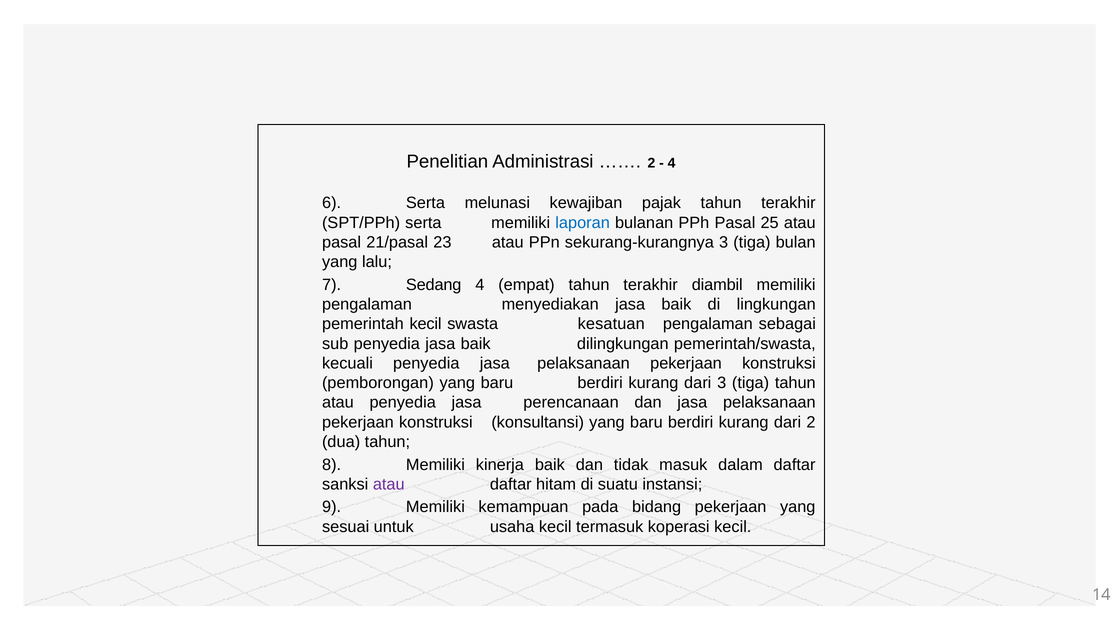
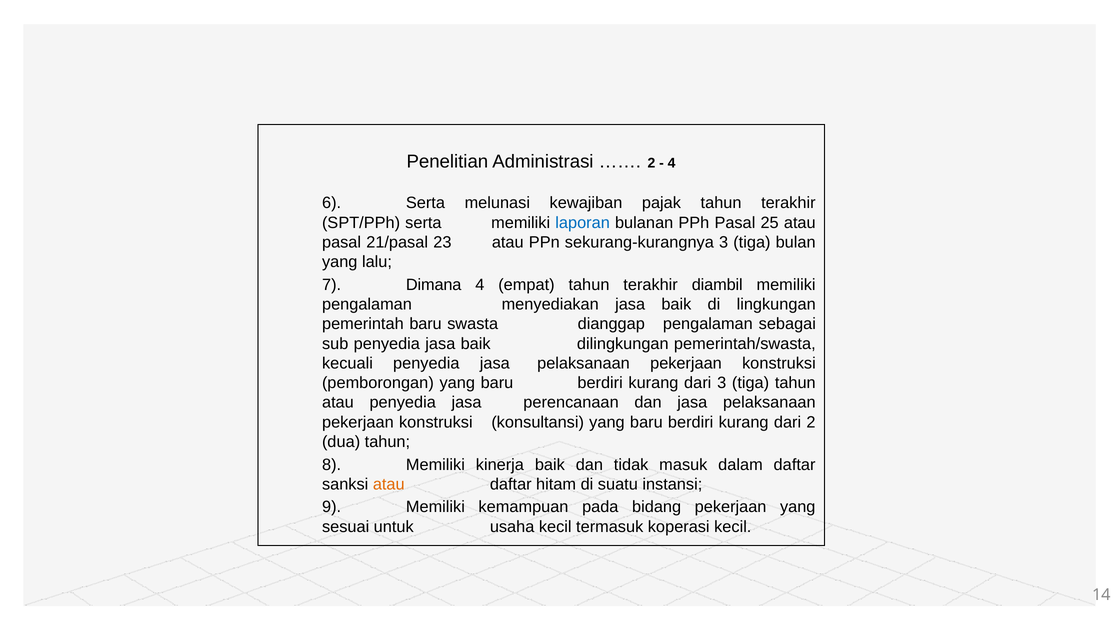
Sedang: Sedang -> Dimana
pemerintah kecil: kecil -> baru
kesatuan: kesatuan -> dianggap
atau at (389, 484) colour: purple -> orange
